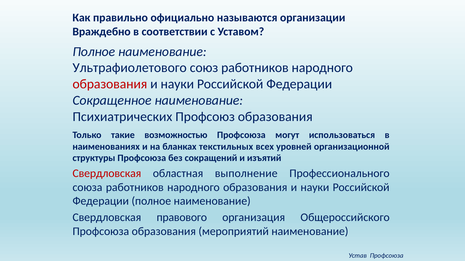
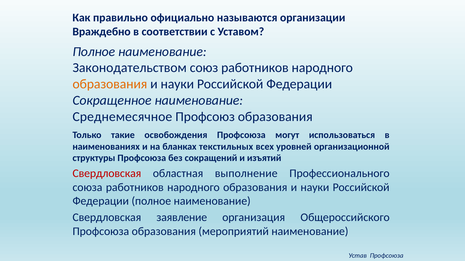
Ультрафиолетового: Ультрафиолетового -> Законодательством
образования at (110, 84) colour: red -> orange
Психиатрических: Психиатрических -> Среднемесячное
возможностью: возможностью -> освобождения
правового: правового -> заявление
